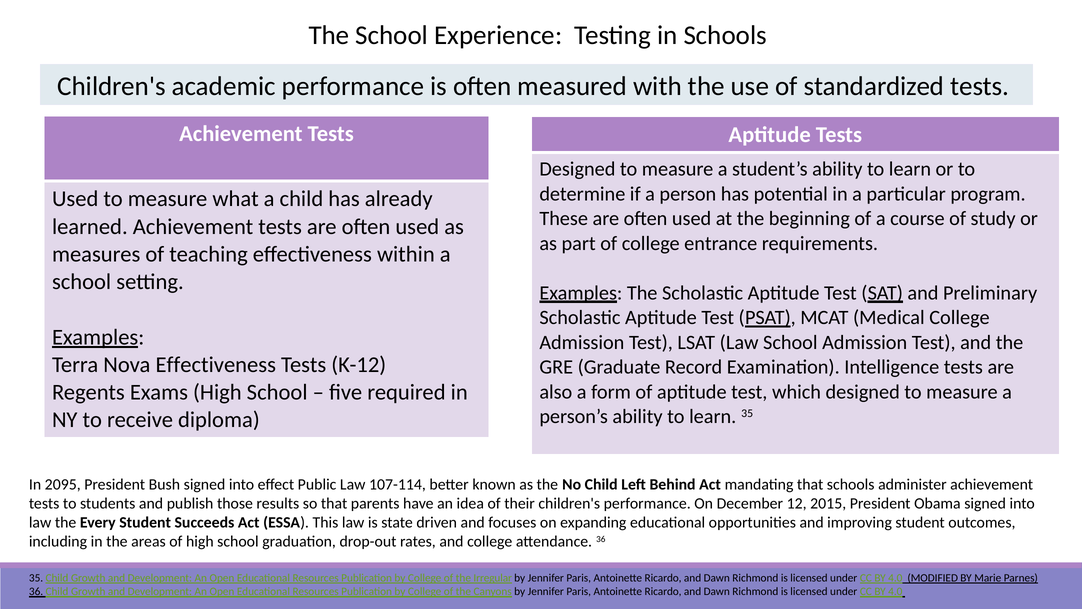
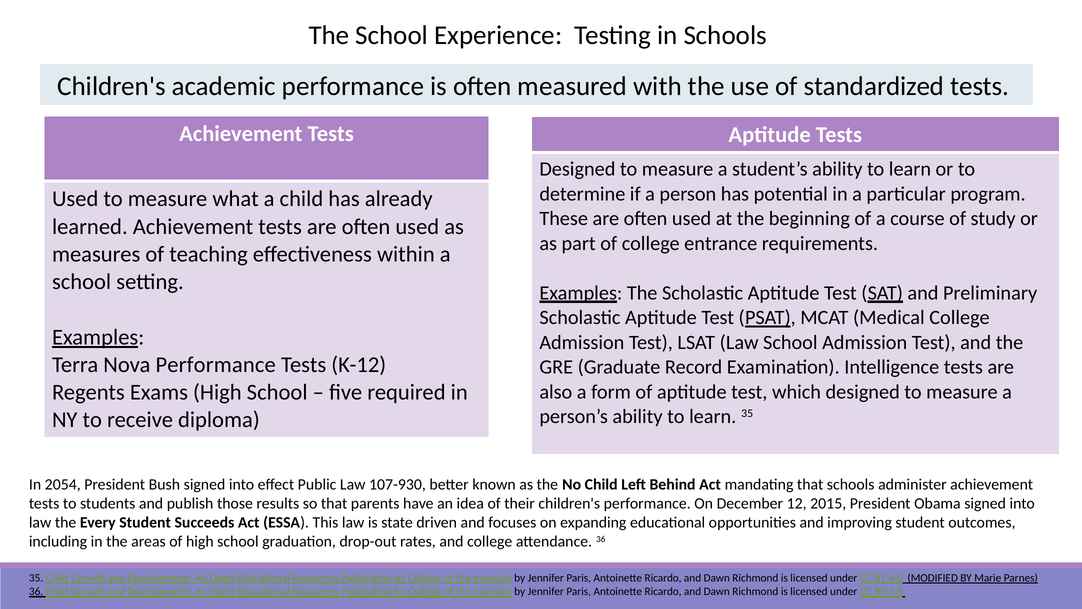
Nova Effectiveness: Effectiveness -> Performance
2095: 2095 -> 2054
107-114: 107-114 -> 107-930
